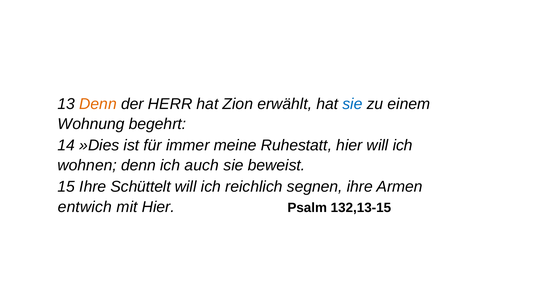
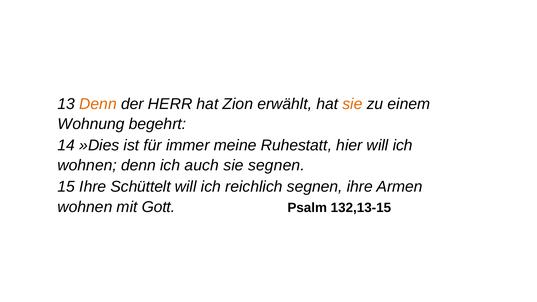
sie at (352, 104) colour: blue -> orange
sie beweist: beweist -> segnen
entwich at (85, 207): entwich -> wohnen
mit Hier: Hier -> Gott
